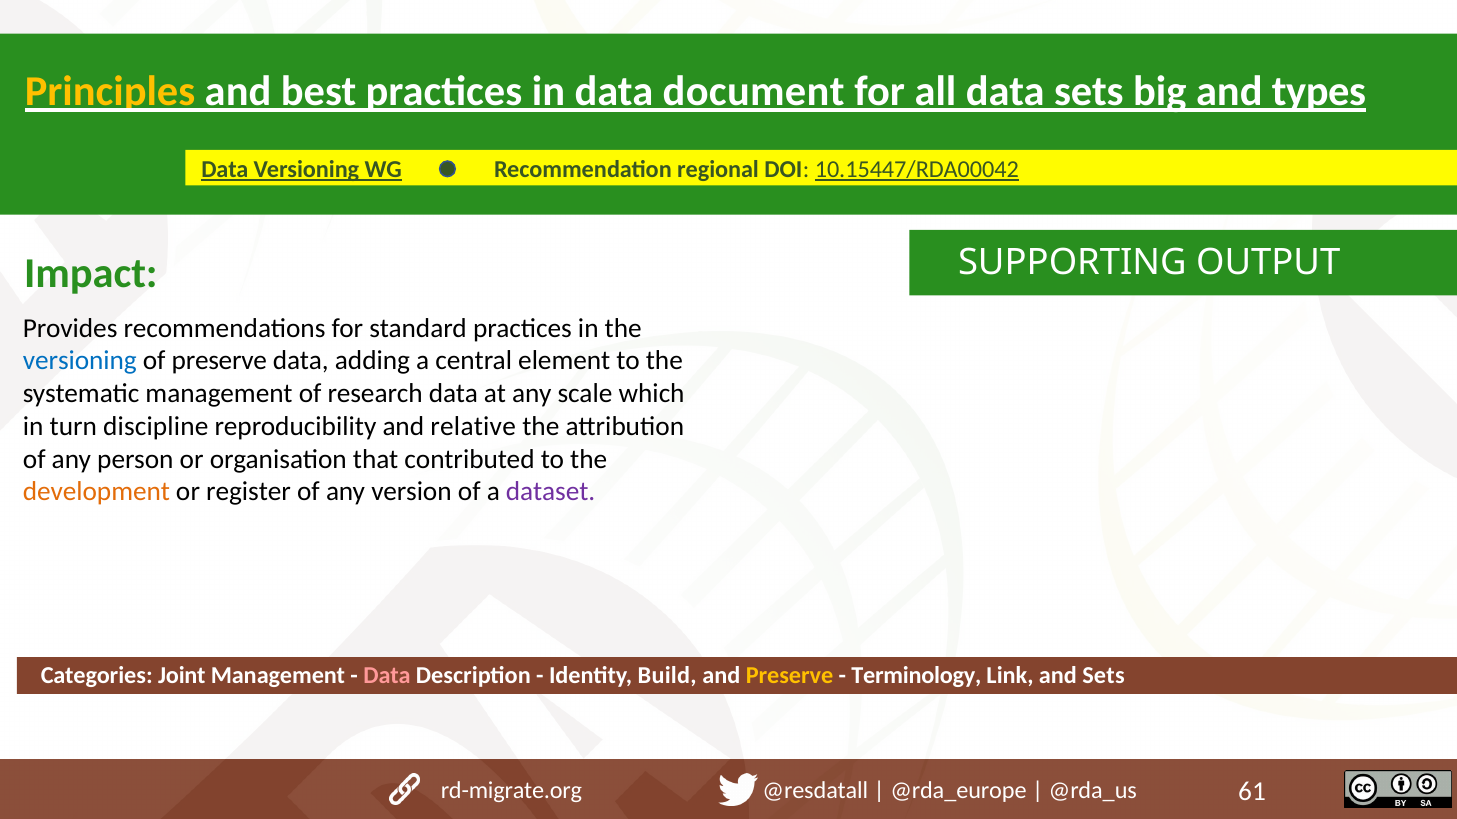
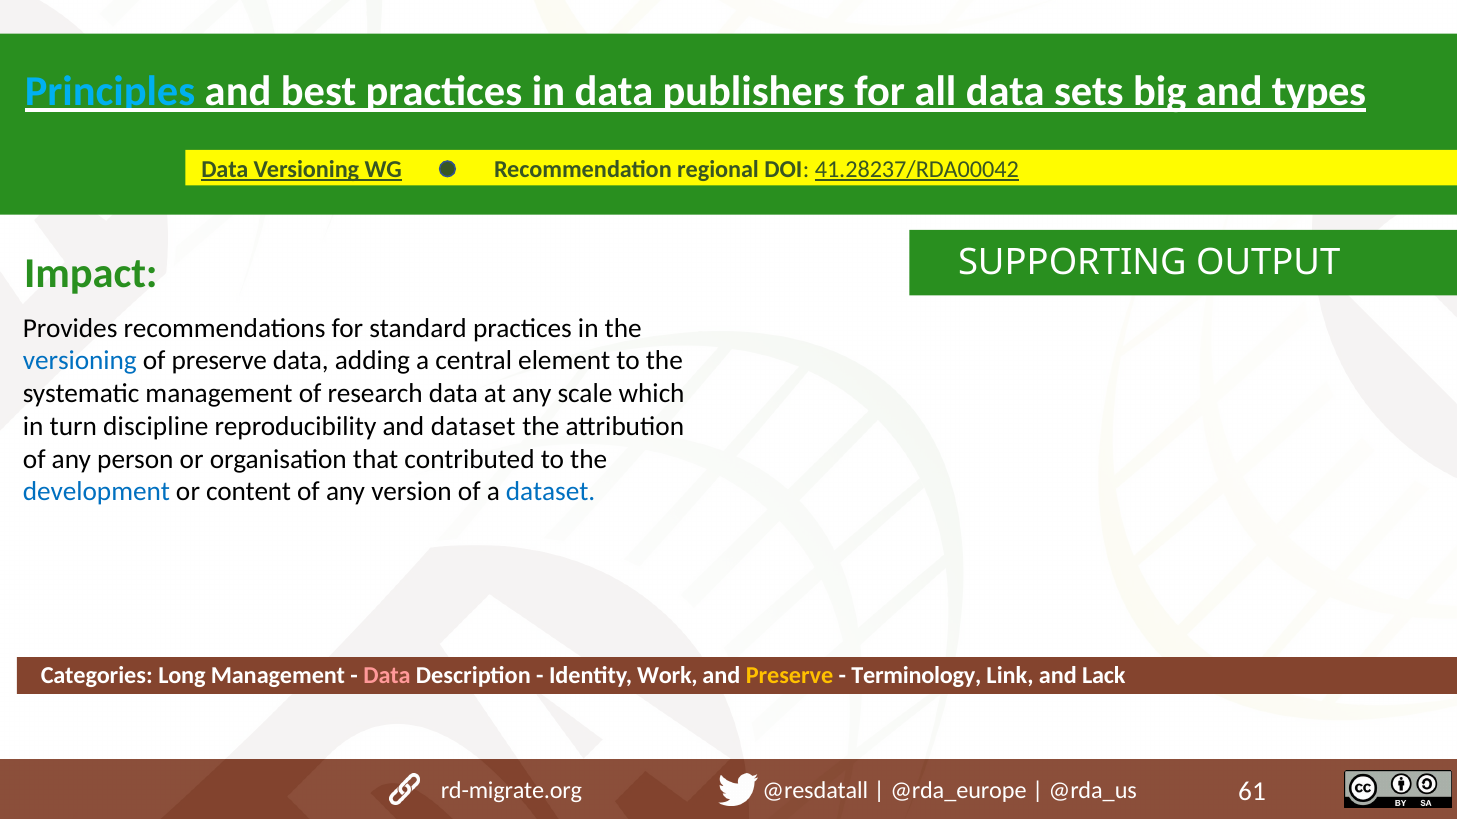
Principles colour: yellow -> light blue
document: document -> publishers
10.15447/RDA00042: 10.15447/RDA00042 -> 41.28237/RDA00042
and relative: relative -> dataset
development colour: orange -> blue
register: register -> content
dataset at (551, 492) colour: purple -> blue
Joint: Joint -> Long
Build: Build -> Work
and Sets: Sets -> Lack
